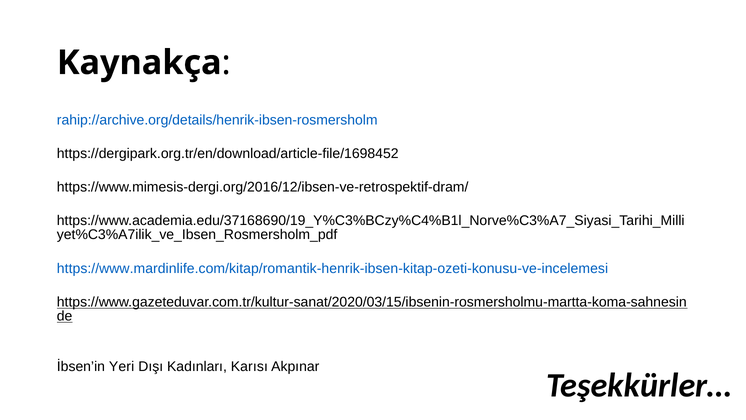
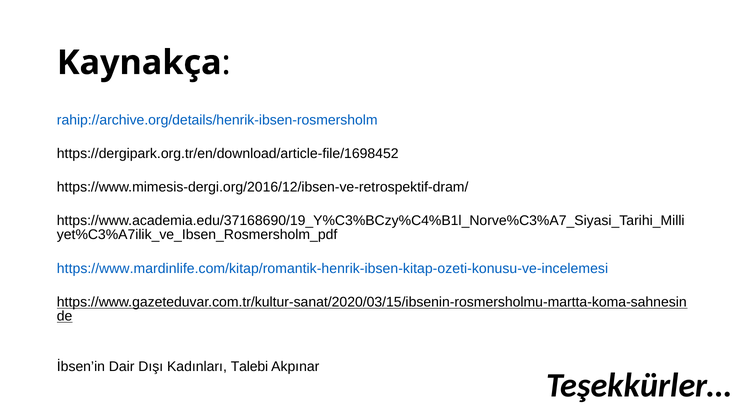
Yeri: Yeri -> Dair
Karısı: Karısı -> Talebi
